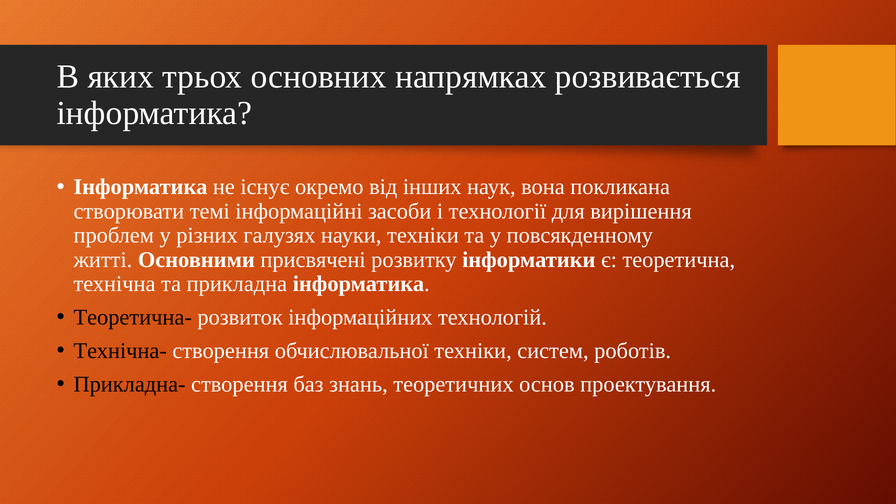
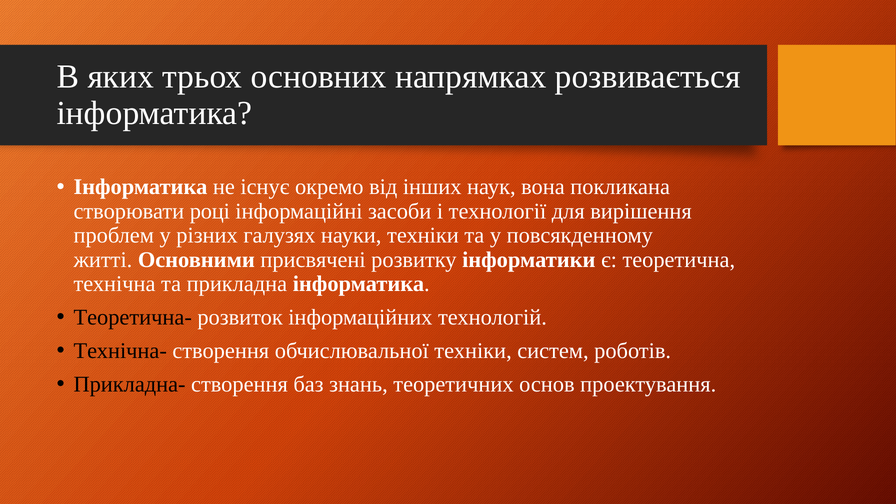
темі: темі -> році
